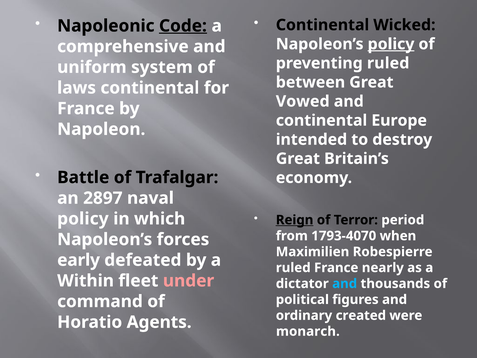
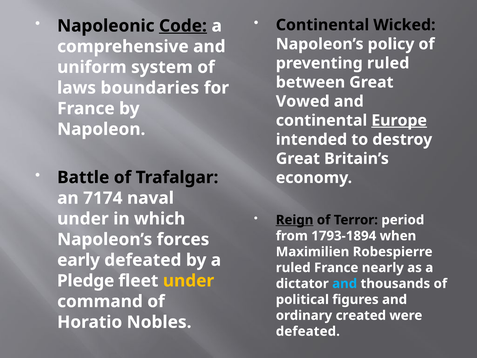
policy at (391, 44) underline: present -> none
laws continental: continental -> boundaries
Europe underline: none -> present
2897: 2897 -> 7174
policy at (83, 219): policy -> under
1793-4070: 1793-4070 -> 1793-1894
Within: Within -> Pledge
under at (189, 281) colour: pink -> yellow
Agents: Agents -> Nobles
monarch at (308, 331): monarch -> defeated
